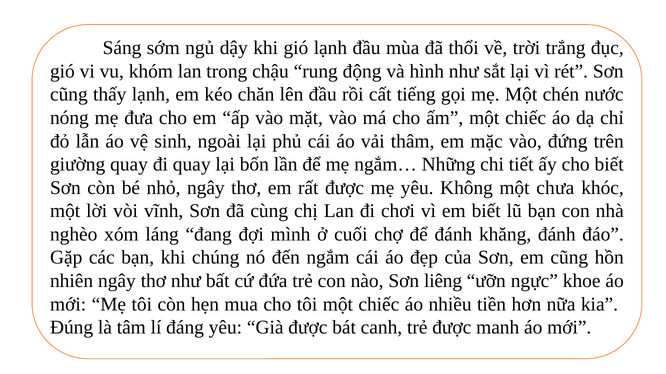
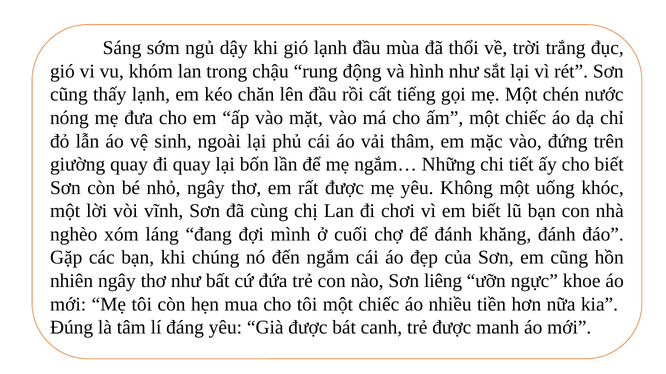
chưa: chưa -> uống
